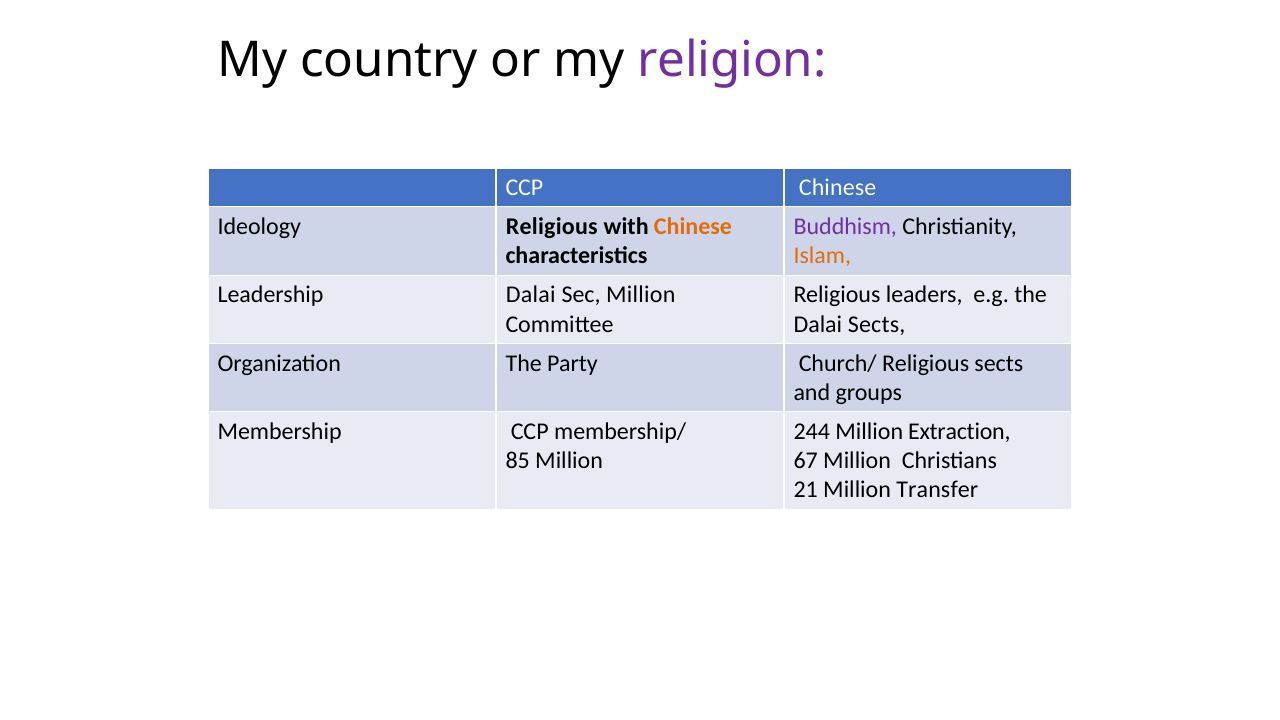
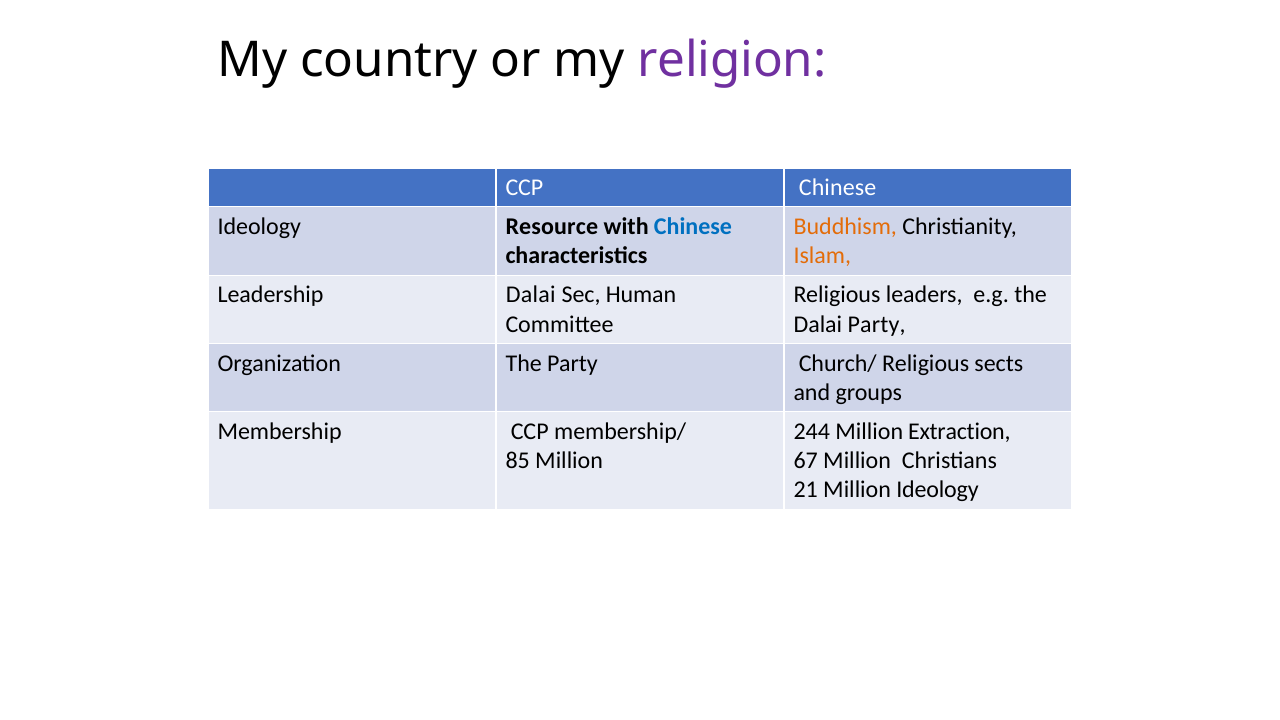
Ideology Religious: Religious -> Resource
Chinese at (693, 227) colour: orange -> blue
Buddhism colour: purple -> orange
Sec Million: Million -> Human
Dalai Sects: Sects -> Party
Million Transfer: Transfer -> Ideology
